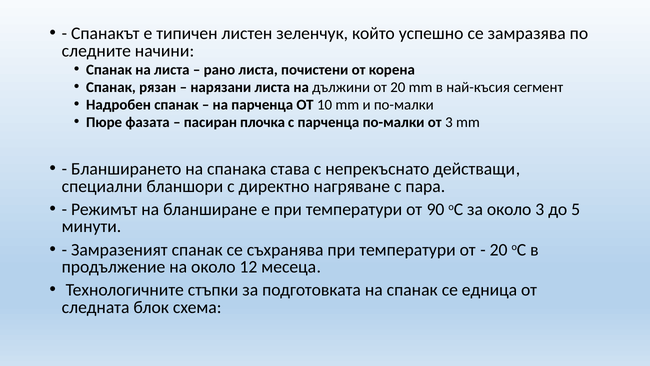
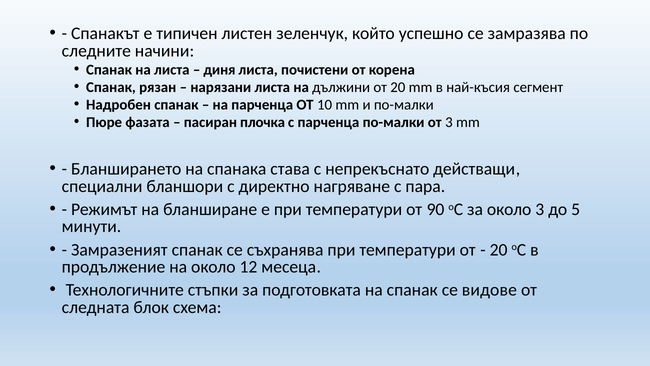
рано: рано -> диня
едница: едница -> видове
